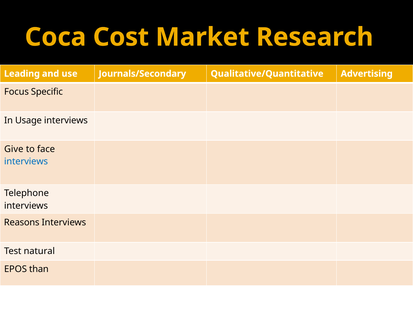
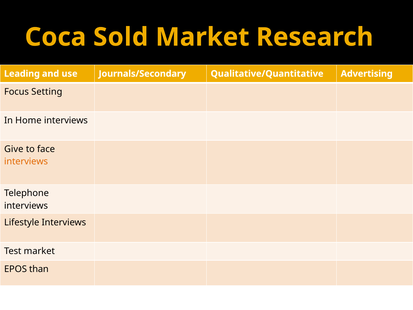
Cost: Cost -> Sold
Specific: Specific -> Setting
Usage: Usage -> Home
interviews at (26, 161) colour: blue -> orange
Reasons: Reasons -> Lifestyle
Test natural: natural -> market
